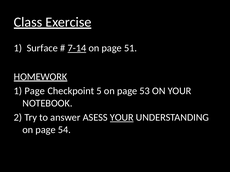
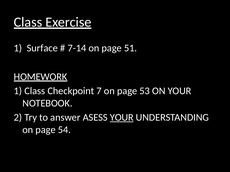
7-14 underline: present -> none
1 Page: Page -> Class
5: 5 -> 7
